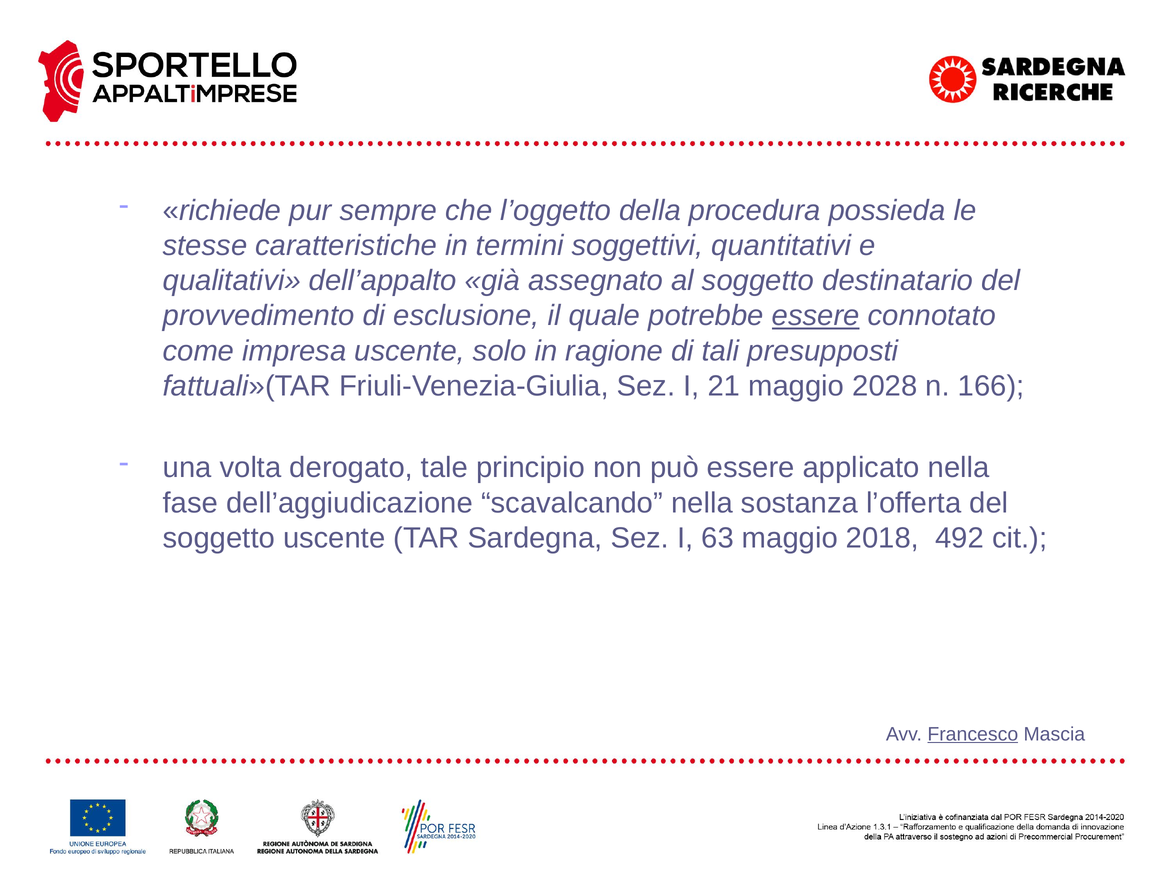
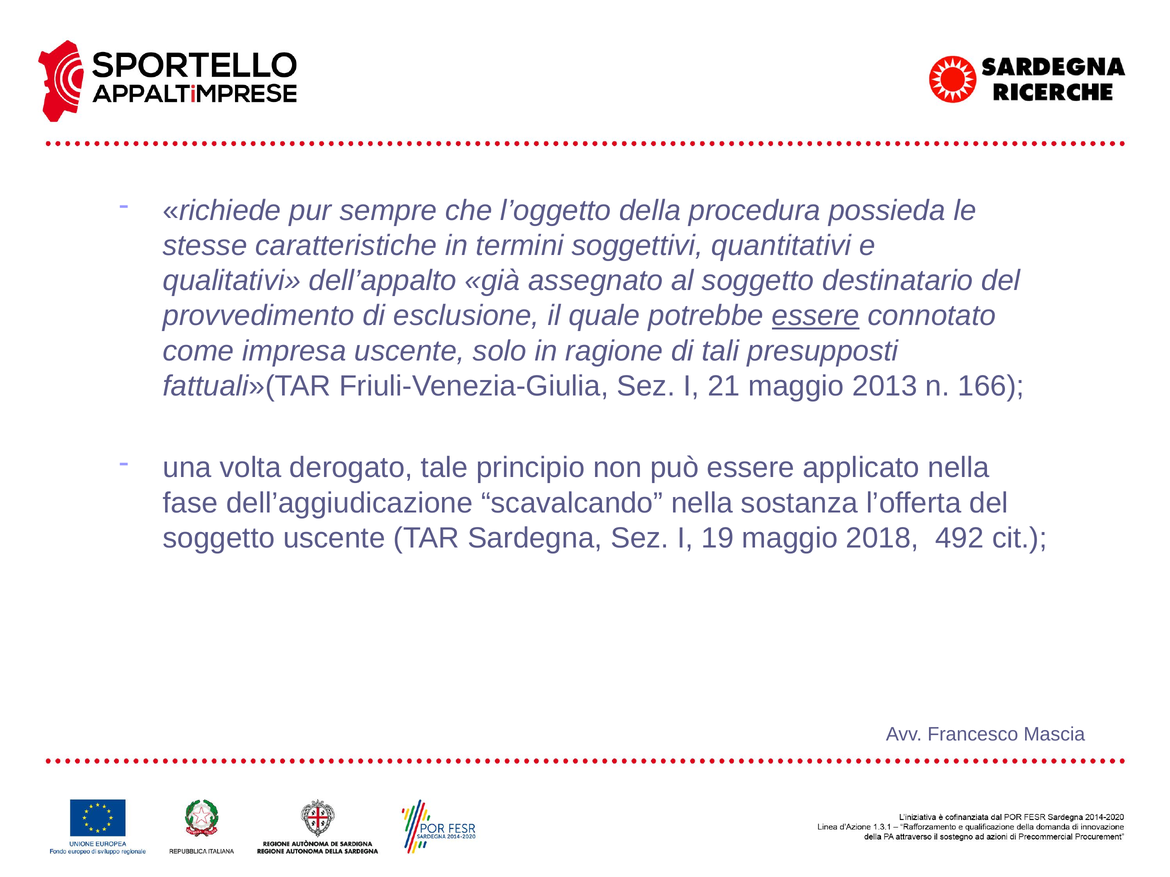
2028: 2028 -> 2013
63: 63 -> 19
Francesco underline: present -> none
